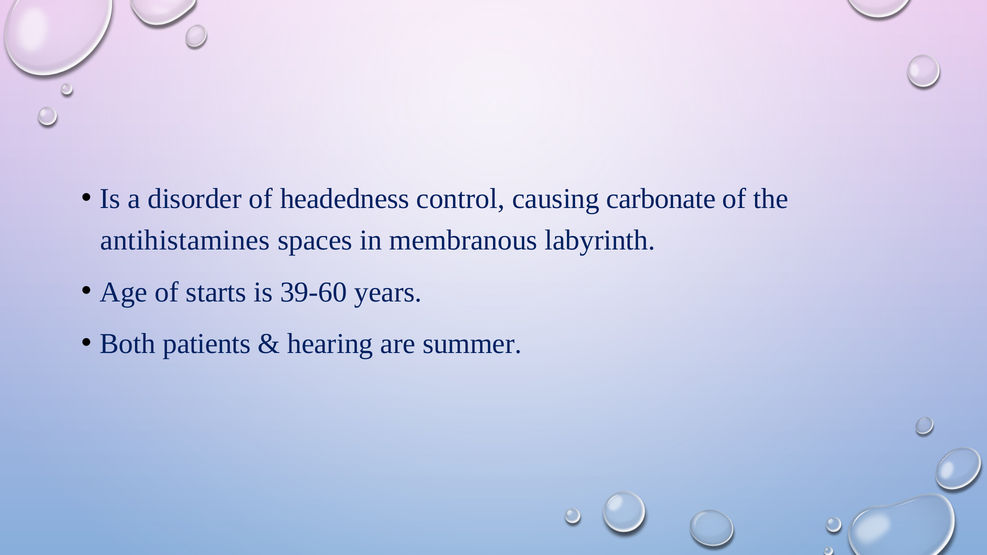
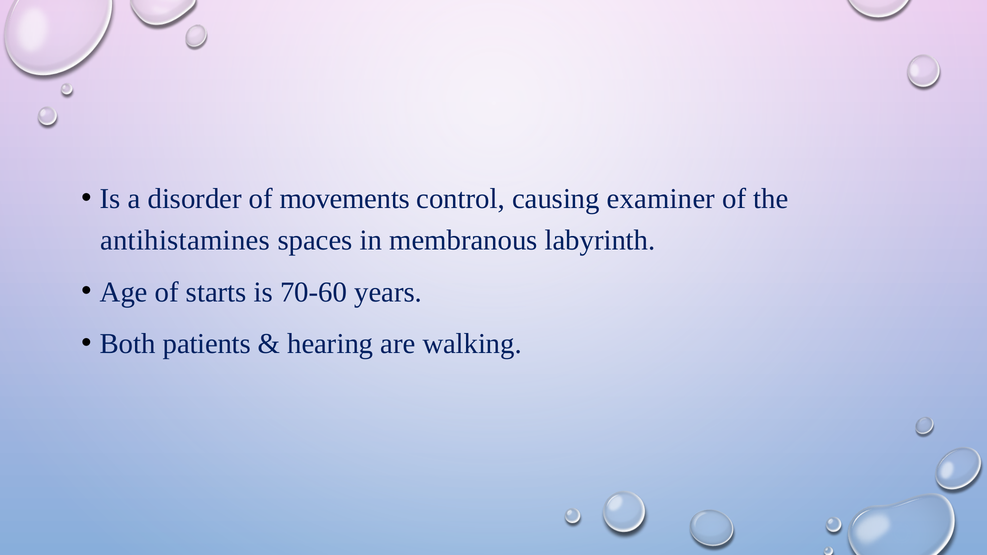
headedness: headedness -> movements
carbonate: carbonate -> examiner
39-60: 39-60 -> 70-60
summer: summer -> walking
